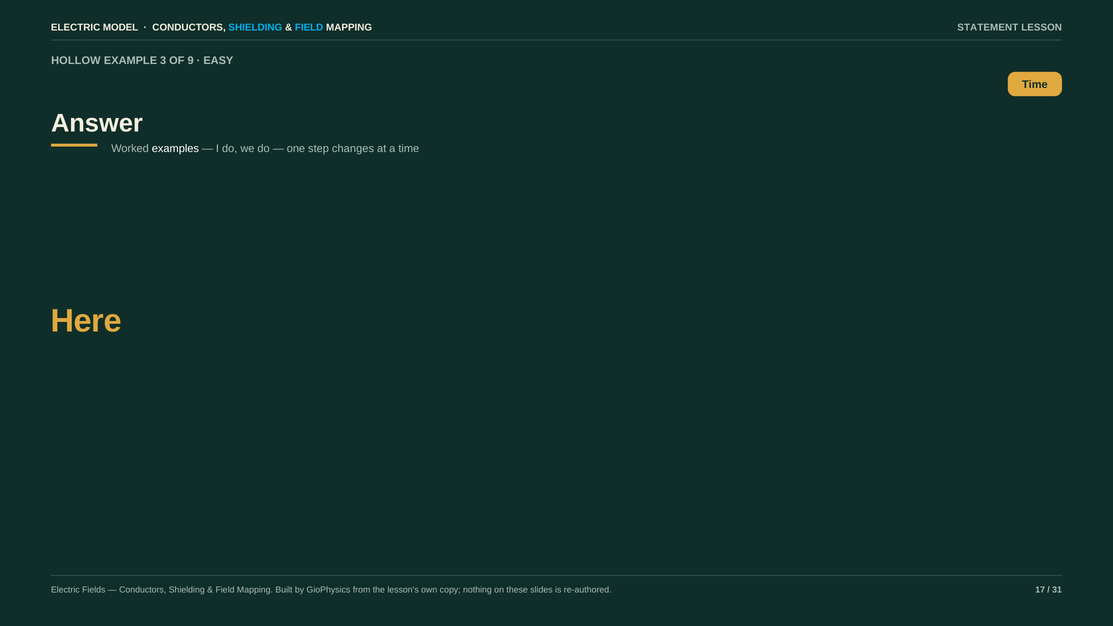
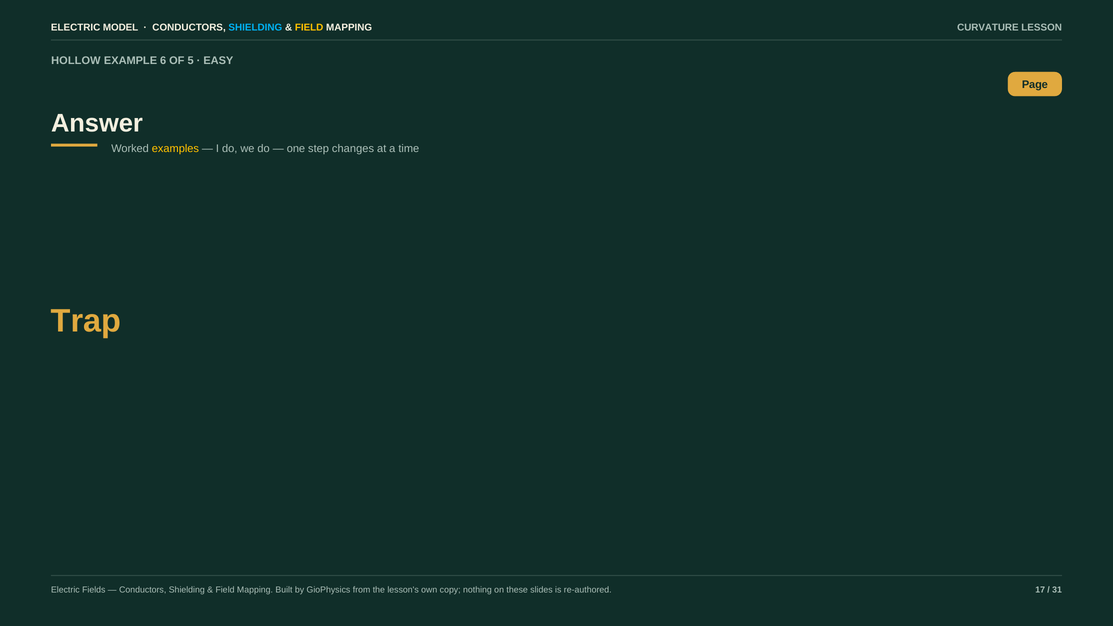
FIELD at (309, 27) colour: light blue -> yellow
STATEMENT: STATEMENT -> CURVATURE
3: 3 -> 6
9: 9 -> 5
Time at (1035, 85): Time -> Page
examples colour: white -> yellow
Here: Here -> Trap
